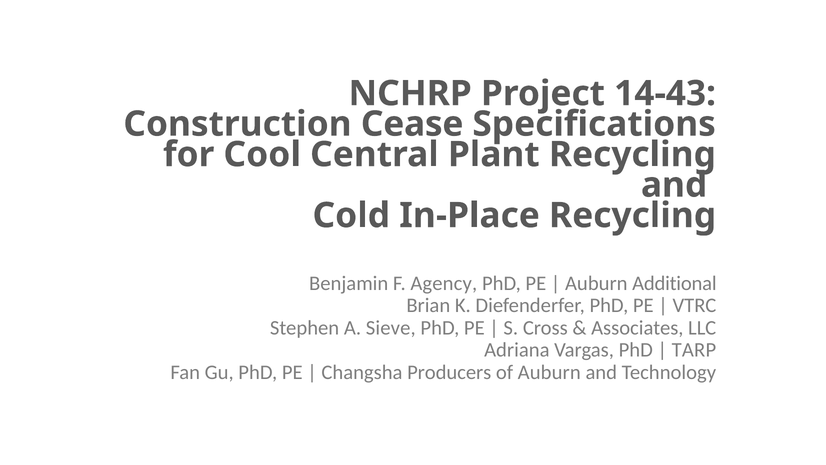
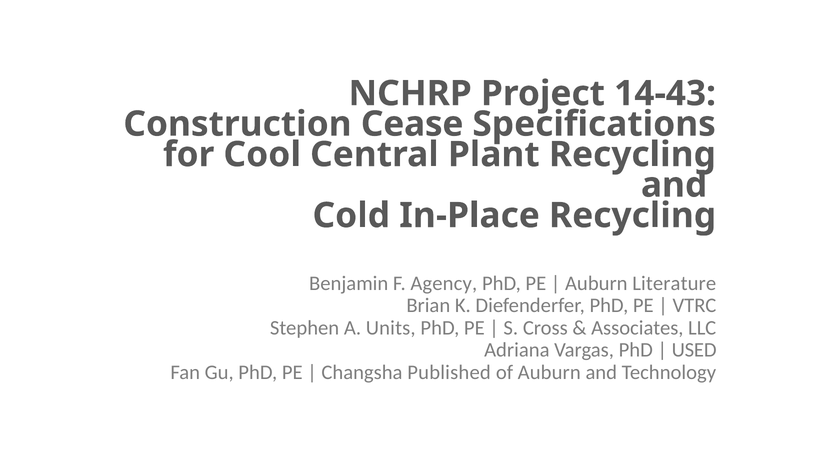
Additional: Additional -> Literature
Sieve: Sieve -> Units
TARP: TARP -> USED
Producers: Producers -> Published
